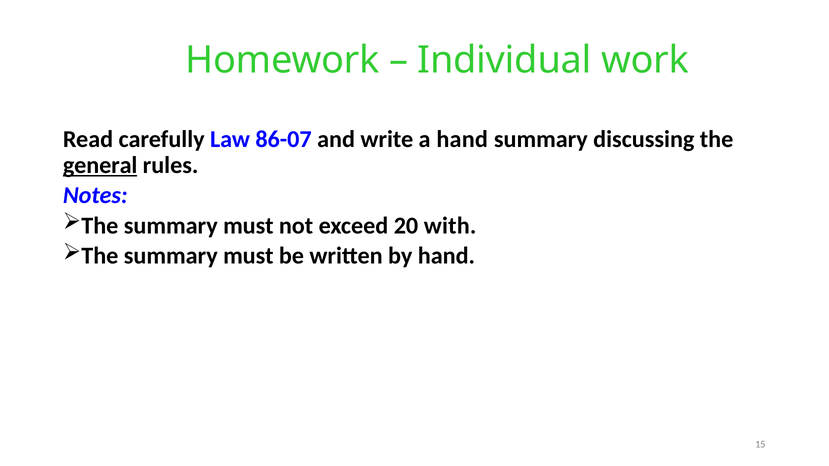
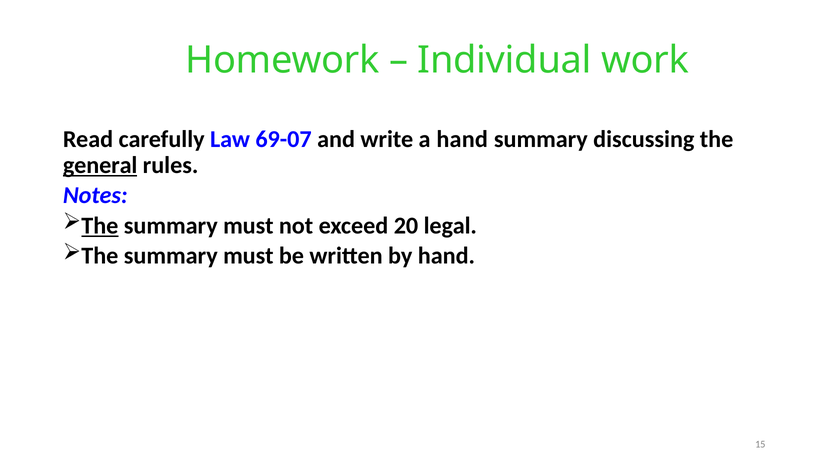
86-07: 86-07 -> 69-07
The at (100, 226) underline: none -> present
with: with -> legal
